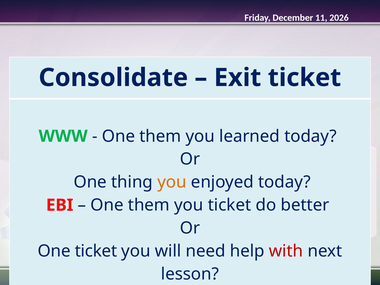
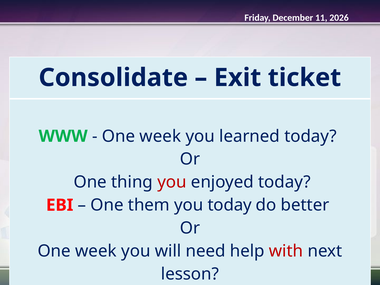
them at (160, 136): them -> week
you at (172, 182) colour: orange -> red
you ticket: ticket -> today
ticket at (96, 251): ticket -> week
